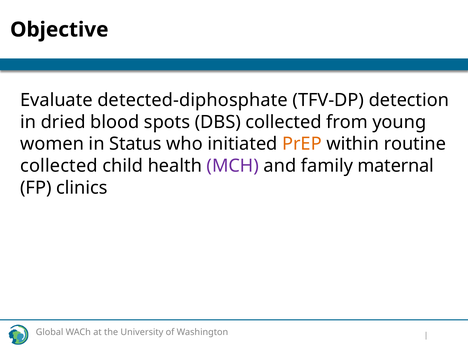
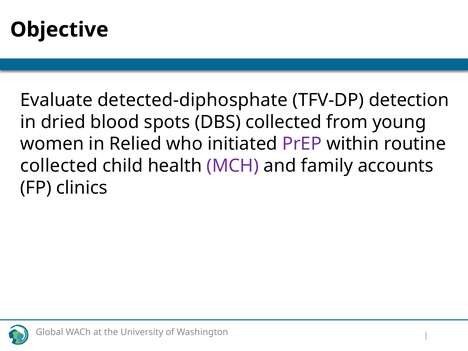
Status: Status -> Relied
PrEP colour: orange -> purple
maternal: maternal -> accounts
